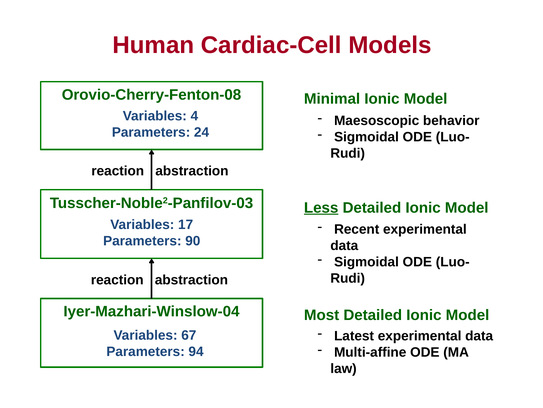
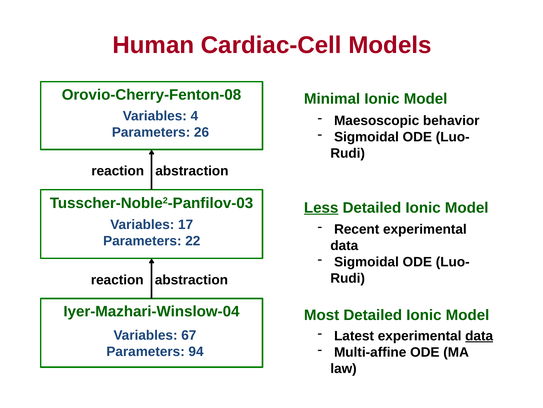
24: 24 -> 26
90: 90 -> 22
data at (479, 335) underline: none -> present
